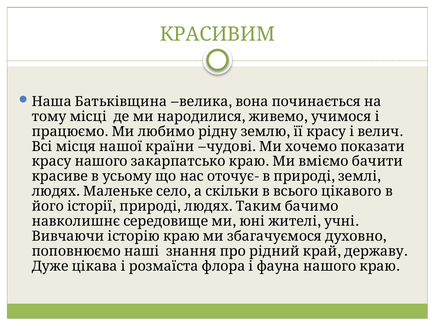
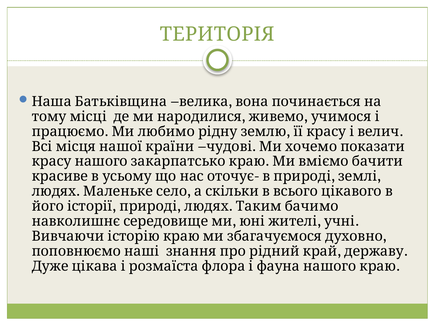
КРАСИВИМ: КРАСИВИМ -> ТЕРИТОРІЯ
